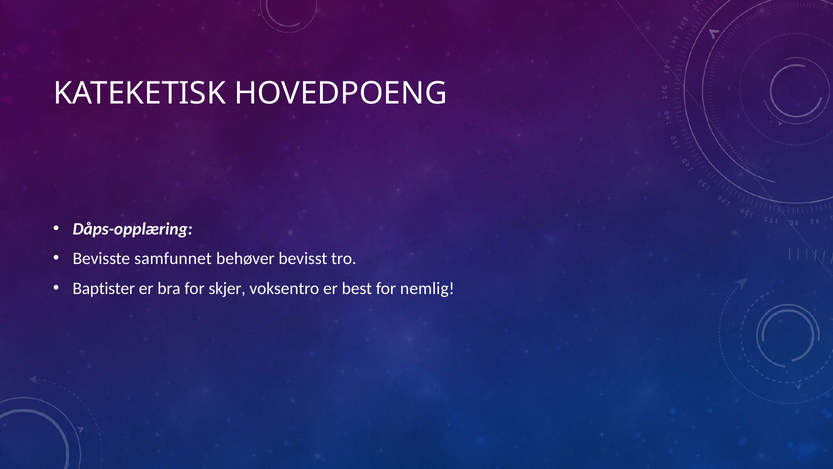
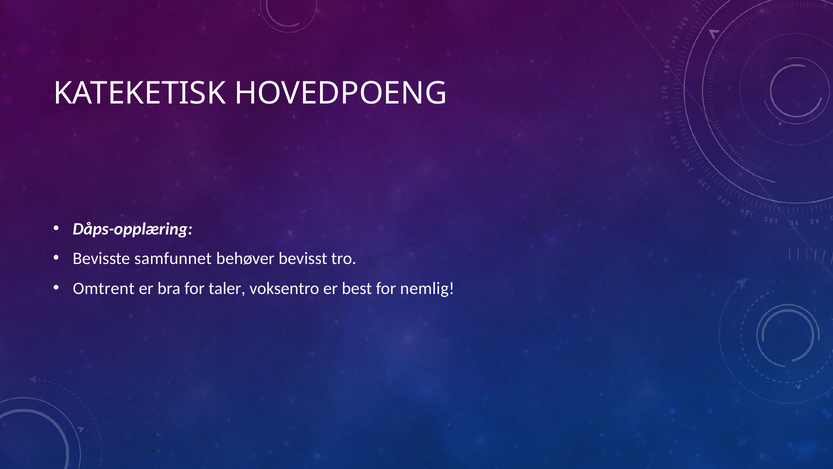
Baptister: Baptister -> Omtrent
skjer: skjer -> taler
